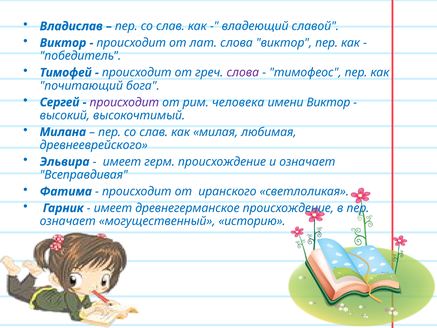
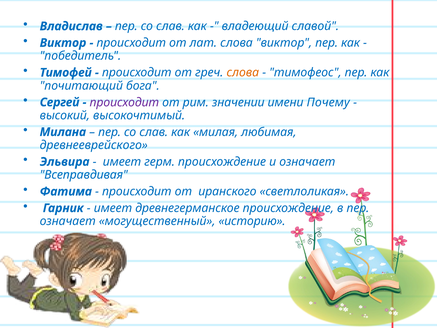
слова at (243, 73) colour: purple -> orange
человека: человека -> значении
имени Виктор: Виктор -> Почему
